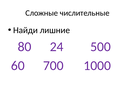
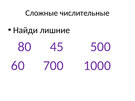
24: 24 -> 45
